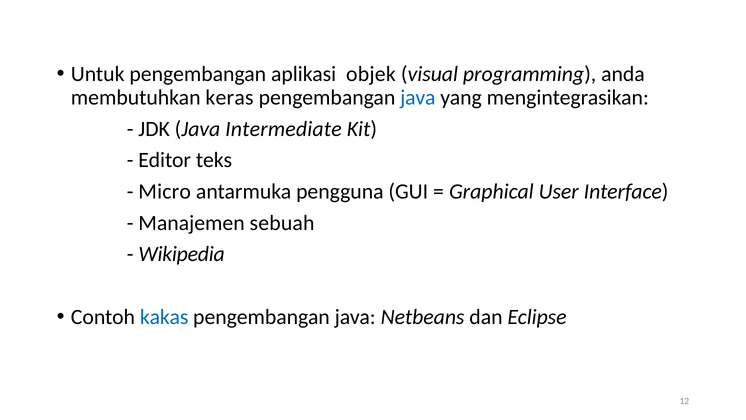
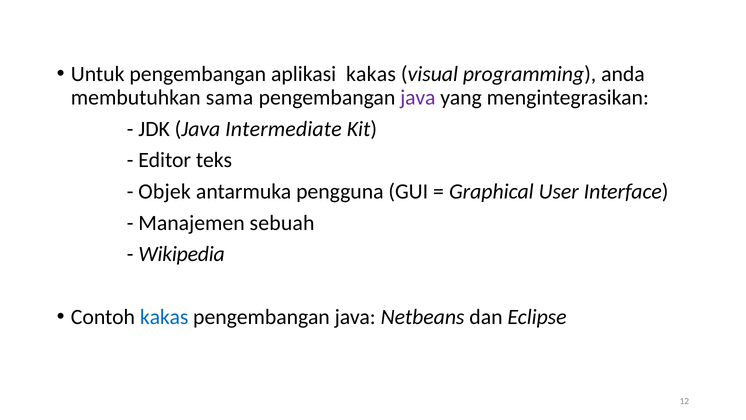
aplikasi objek: objek -> kakas
keras: keras -> sama
java at (418, 98) colour: blue -> purple
Micro: Micro -> Objek
